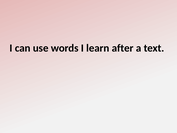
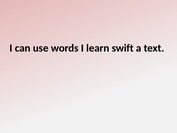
after: after -> swift
